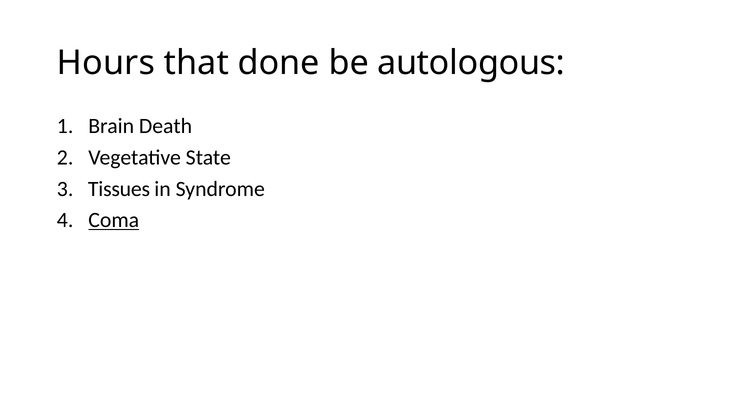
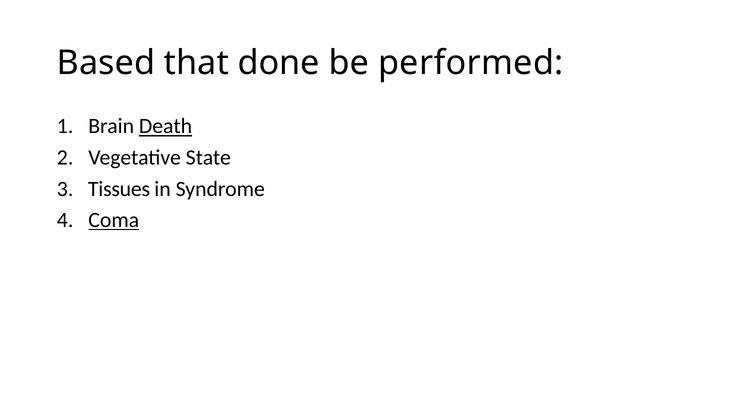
Hours: Hours -> Based
autologous: autologous -> performed
Death underline: none -> present
